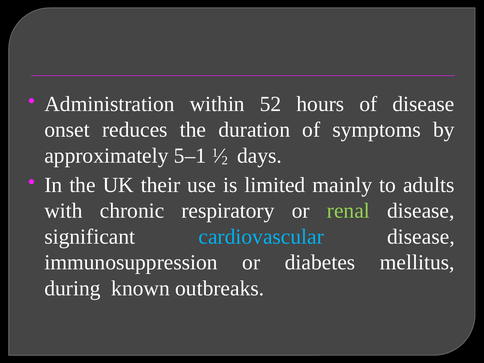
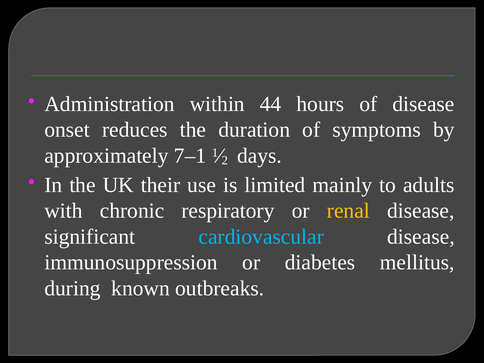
52: 52 -> 44
5–1: 5–1 -> 7–1
renal colour: light green -> yellow
